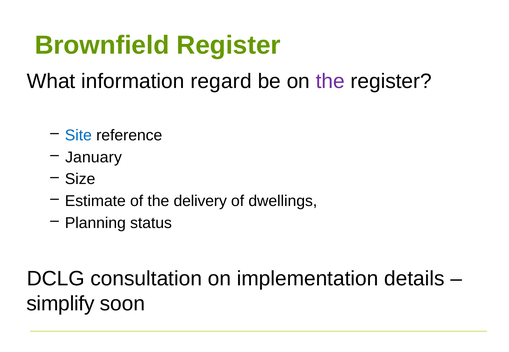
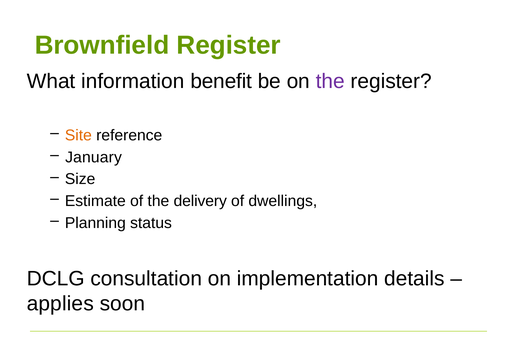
regard: regard -> benefit
Site colour: blue -> orange
simplify: simplify -> applies
